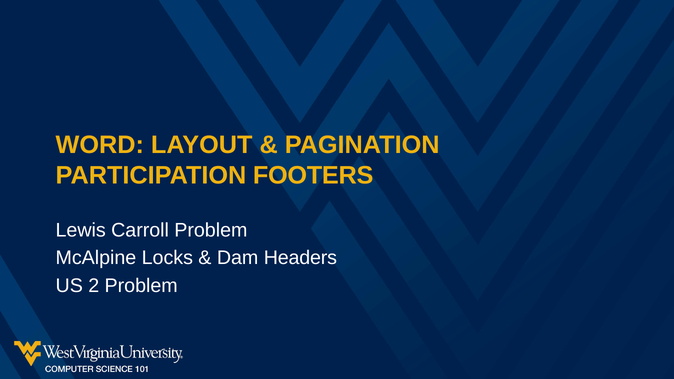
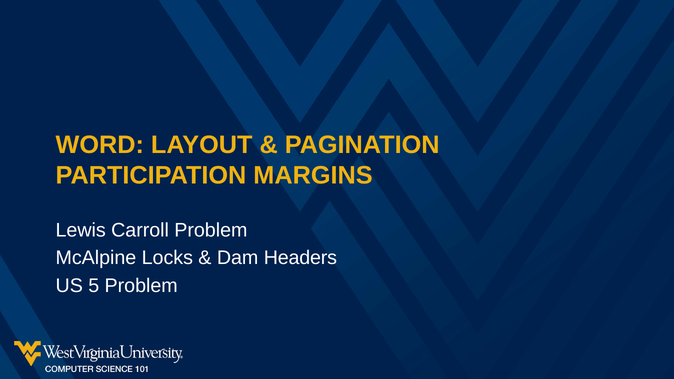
FOOTERS: FOOTERS -> MARGINS
2: 2 -> 5
